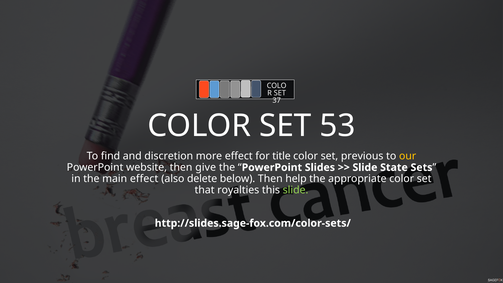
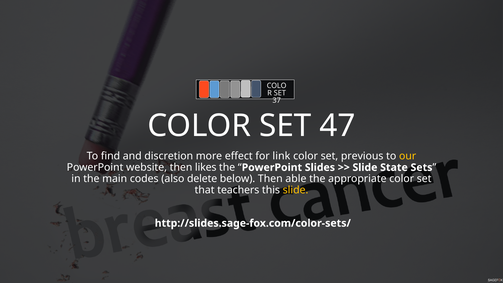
53: 53 -> 47
title: title -> link
give: give -> likes
main effect: effect -> codes
help: help -> able
royalties: royalties -> teachers
slide at (296, 190) colour: light green -> yellow
